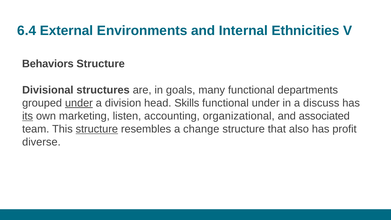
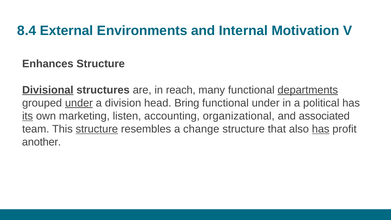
6.4: 6.4 -> 8.4
Ethnicities: Ethnicities -> Motivation
Behaviors: Behaviors -> Enhances
Divisional underline: none -> present
goals: goals -> reach
departments underline: none -> present
Skills: Skills -> Bring
discuss: discuss -> political
has at (321, 129) underline: none -> present
diverse: diverse -> another
